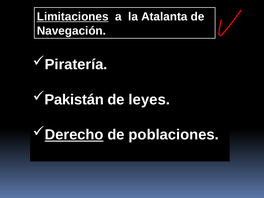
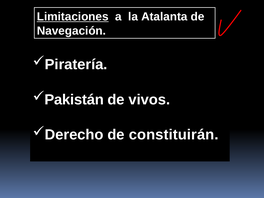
leyes: leyes -> vivos
Derecho underline: present -> none
poblaciones: poblaciones -> constituirán
